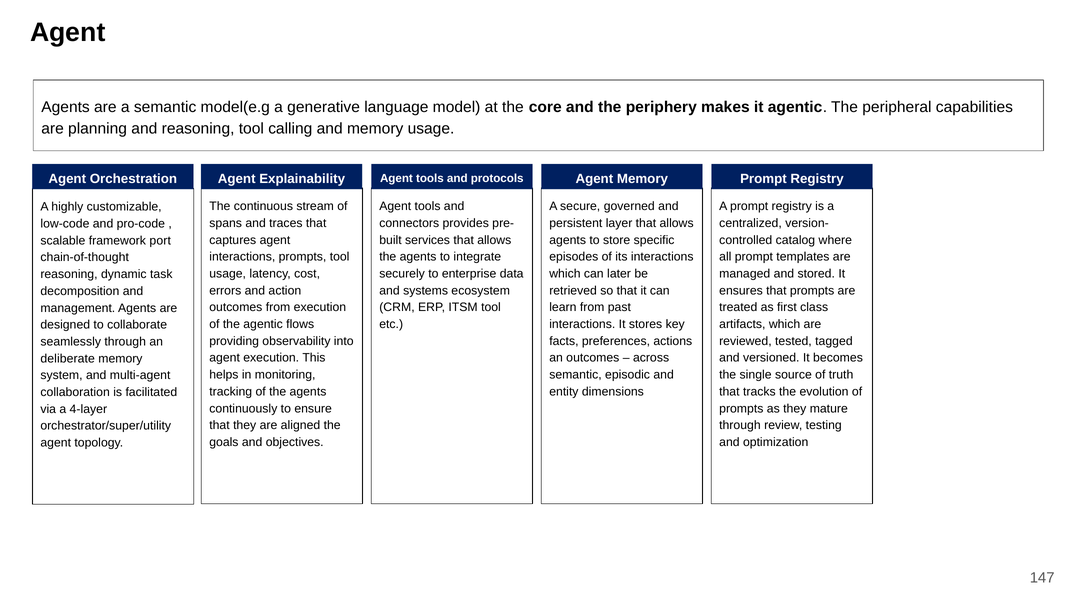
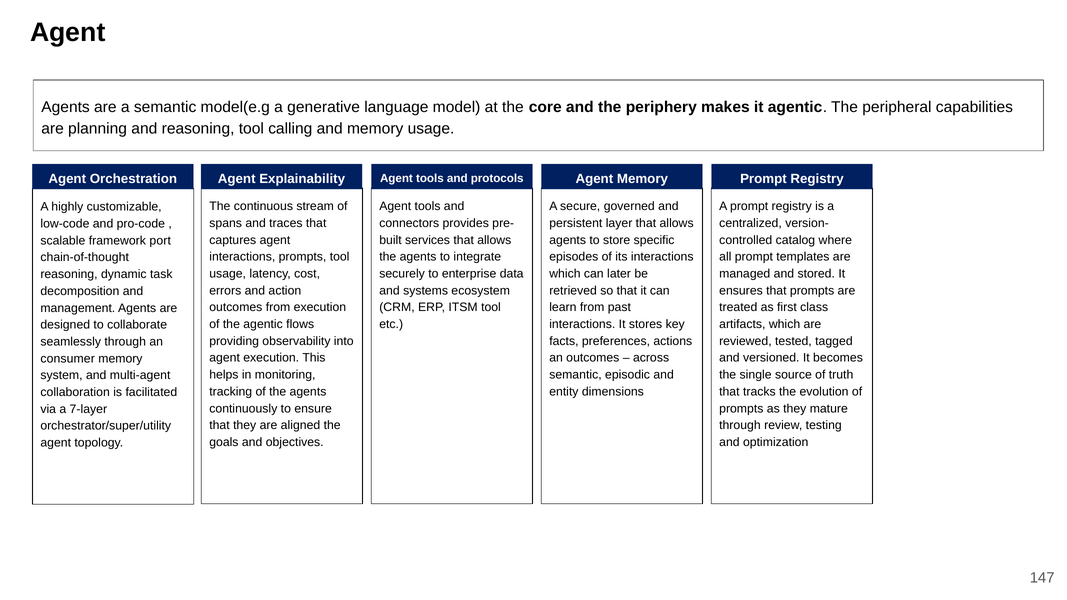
deliberate: deliberate -> consumer
4-layer: 4-layer -> 7-layer
